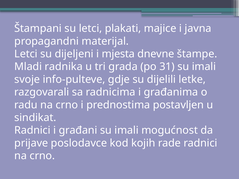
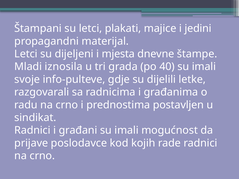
javna: javna -> jedini
radnika: radnika -> iznosila
31: 31 -> 40
